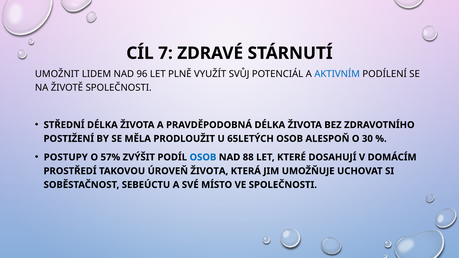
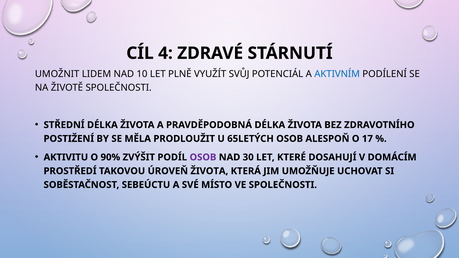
7: 7 -> 4
96: 96 -> 10
30: 30 -> 17
POSTUPY: POSTUPY -> AKTIVITU
57%: 57% -> 90%
OSOB at (203, 157) colour: blue -> purple
88: 88 -> 30
